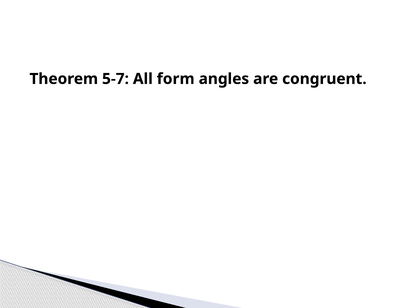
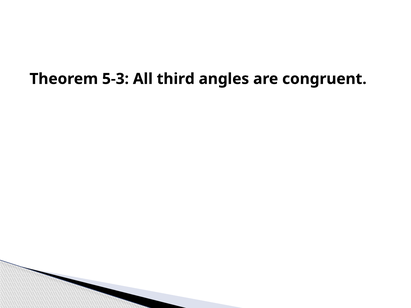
5-7: 5-7 -> 5-3
form: form -> third
